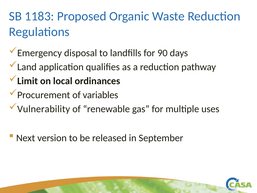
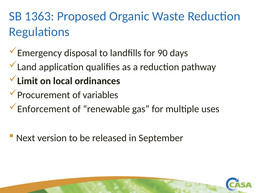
1183: 1183 -> 1363
Vulnerability: Vulnerability -> Enforcement
